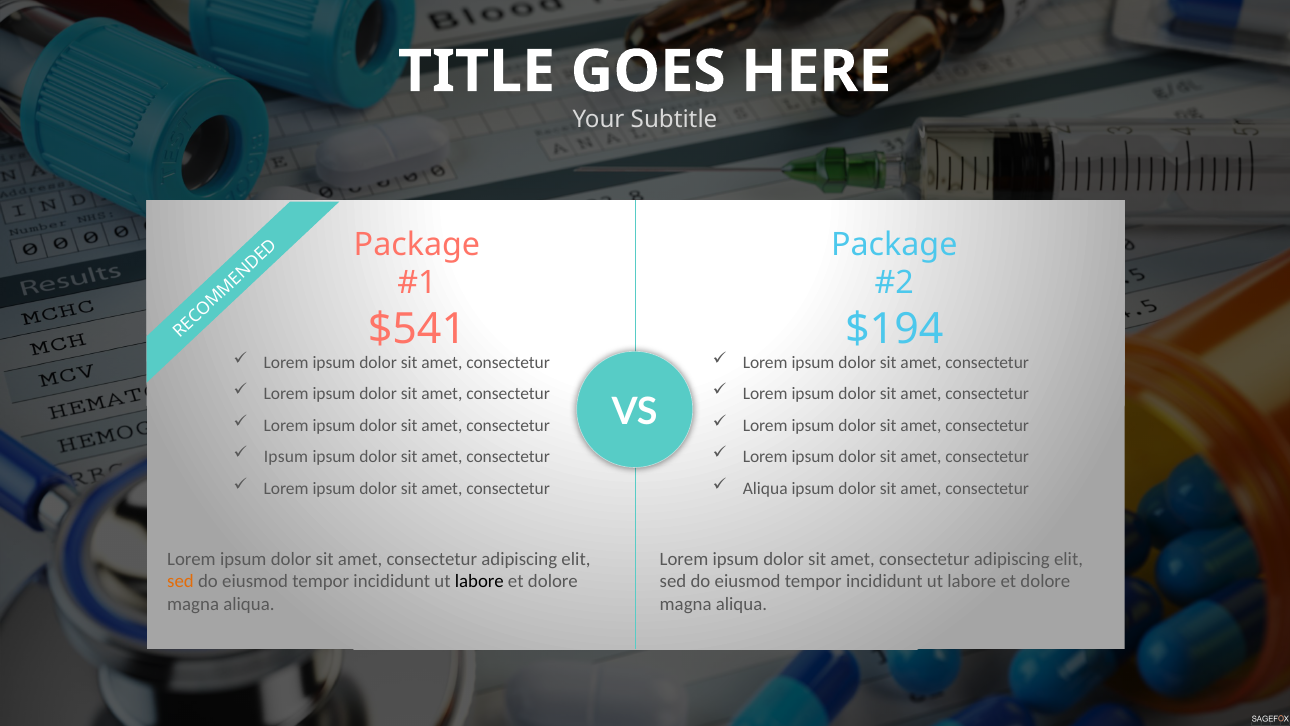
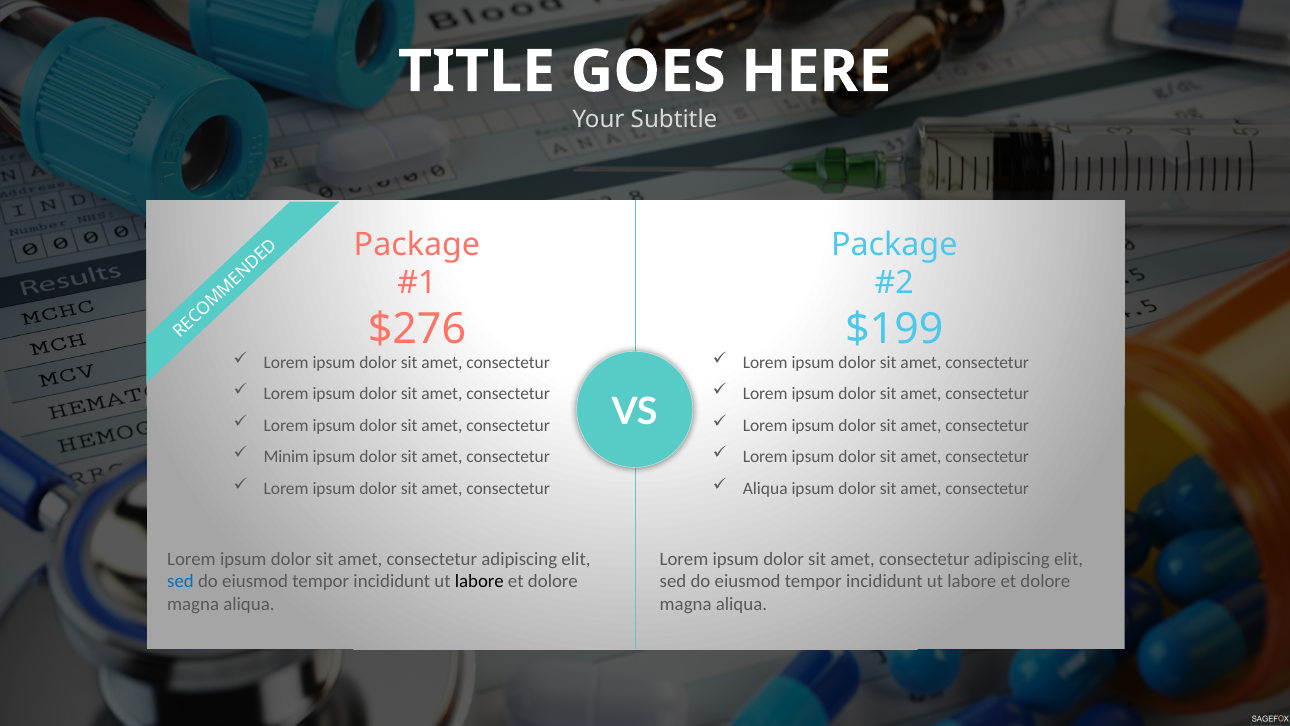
$541: $541 -> $276
$194: $194 -> $199
Ipsum at (286, 457): Ipsum -> Minim
sed at (180, 581) colour: orange -> blue
